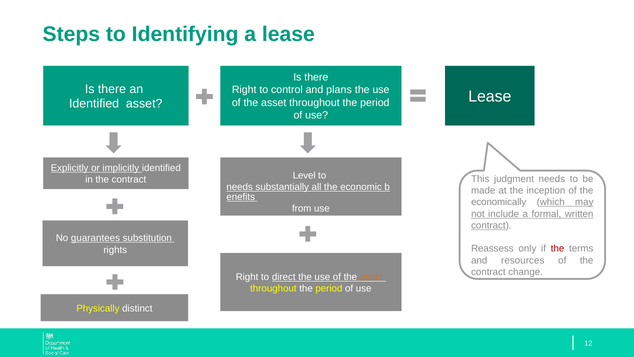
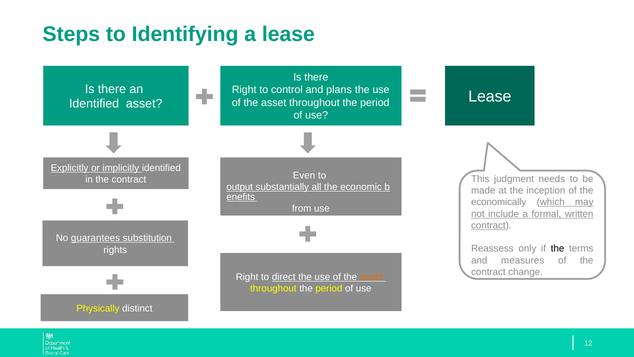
Level: Level -> Even
needs at (240, 187): needs -> output
the at (558, 248) colour: red -> black
resources: resources -> measures
